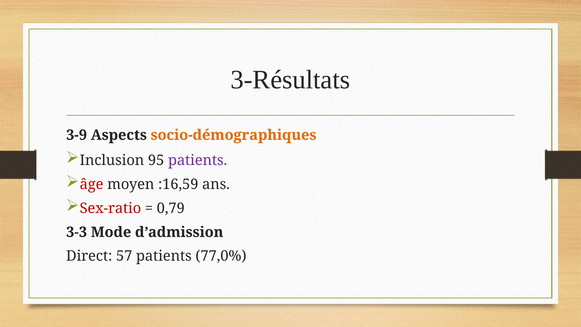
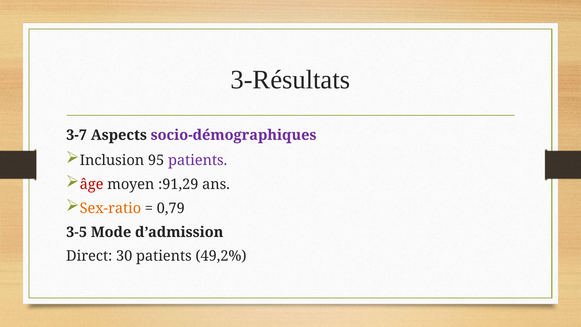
3-9: 3-9 -> 3-7
socio-démographiques colour: orange -> purple
:16,59: :16,59 -> :91,29
Sex-ratio colour: red -> orange
3-3: 3-3 -> 3-5
57: 57 -> 30
77,0%: 77,0% -> 49,2%
